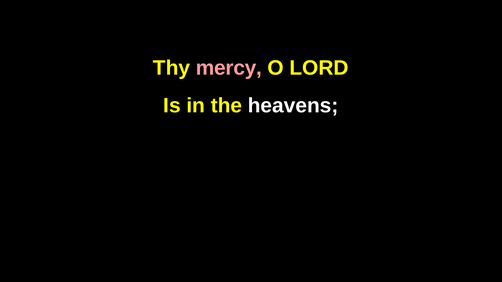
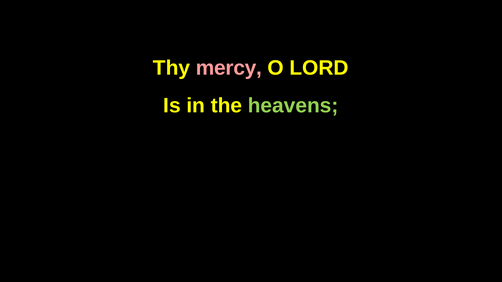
heavens colour: white -> light green
